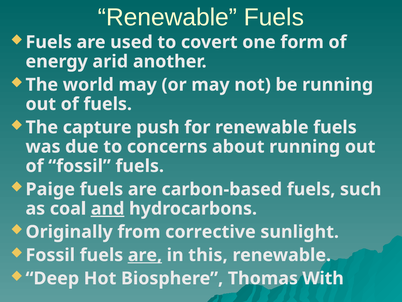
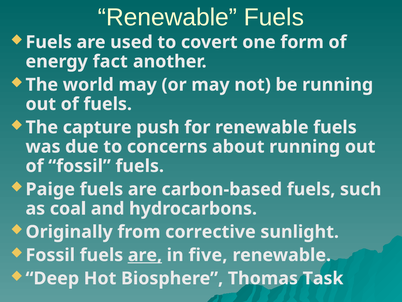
arid: arid -> fact
and underline: present -> none
this: this -> five
With: With -> Task
